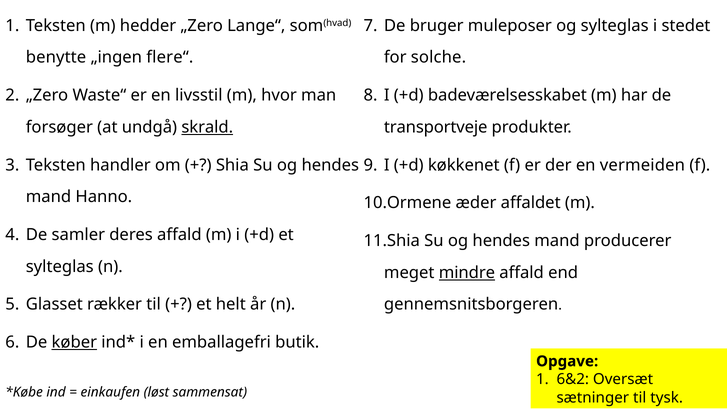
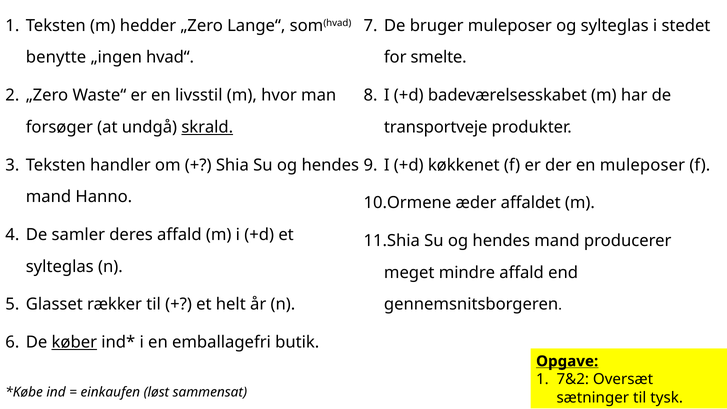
flere“: flere“ -> hvad“
solche: solche -> smelte
en vermeiden: vermeiden -> muleposer
mindre underline: present -> none
Opgave underline: none -> present
6&2: 6&2 -> 7&2
